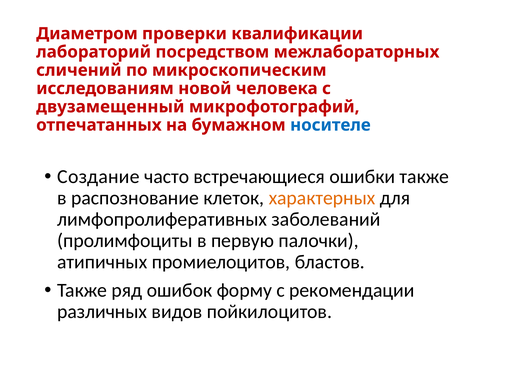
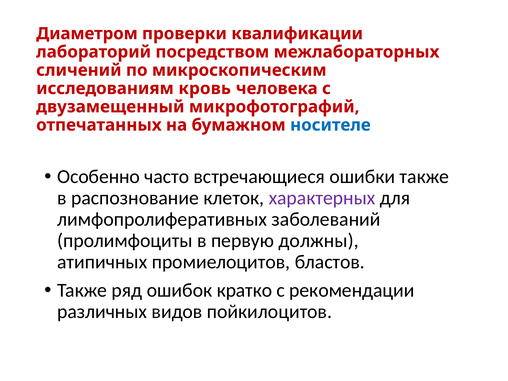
новой: новой -> кровь
Создание: Создание -> Особенно
характерных colour: orange -> purple
палочки: палочки -> должны
форму: форму -> кратко
